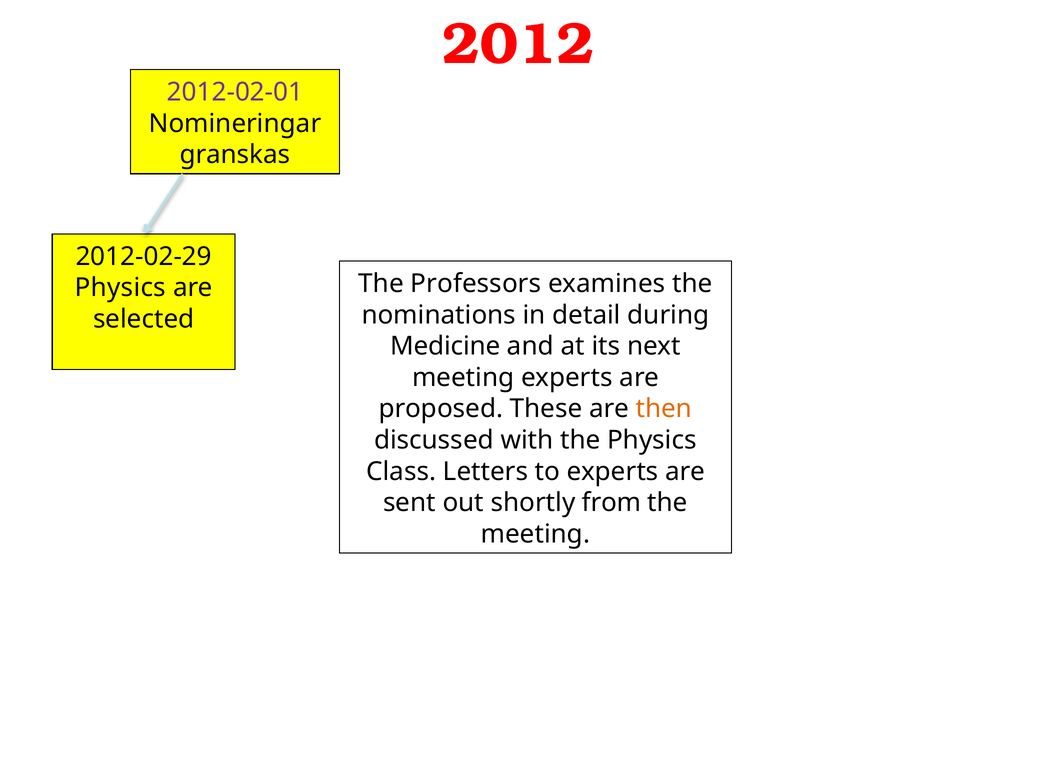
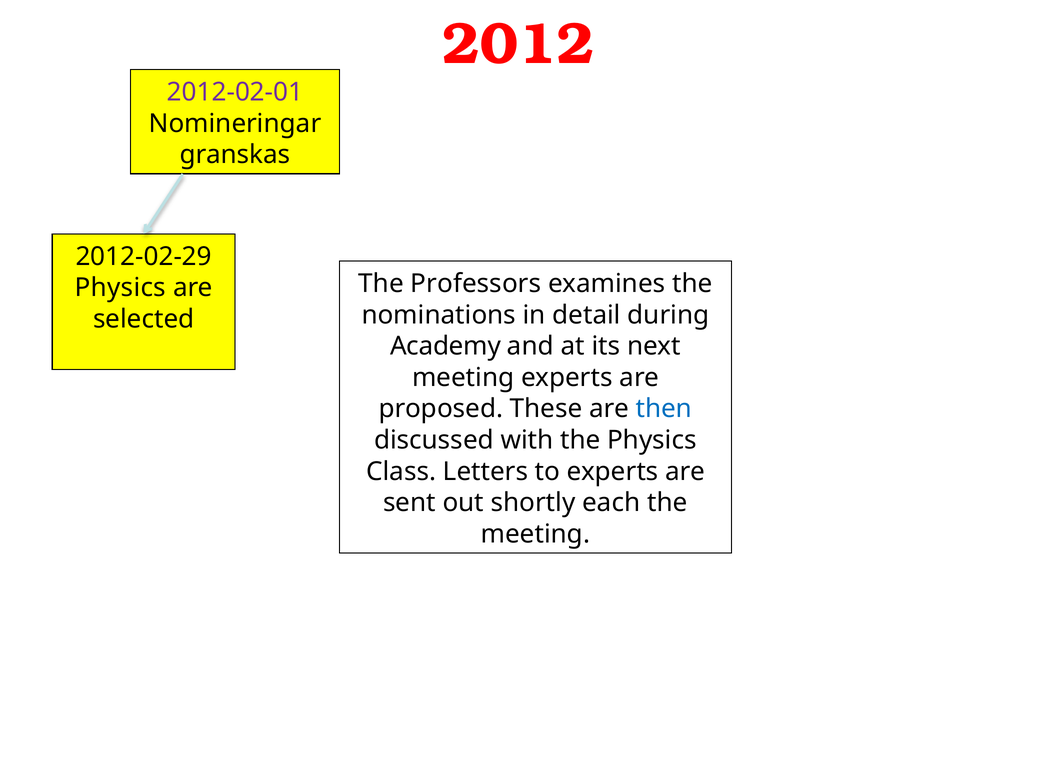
Medicine: Medicine -> Academy
then colour: orange -> blue
from: from -> each
